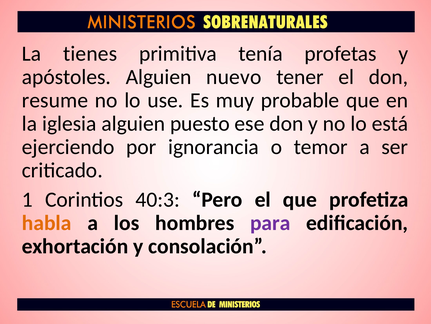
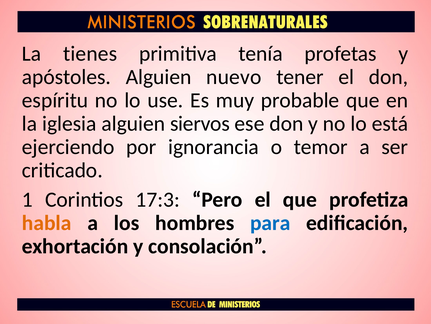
resume: resume -> espíritu
puesto: puesto -> siervos
40:3: 40:3 -> 17:3
para colour: purple -> blue
